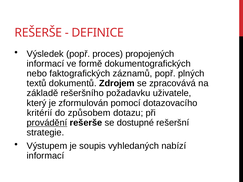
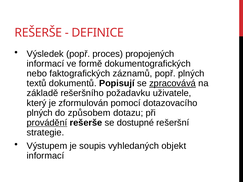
Zdrojem: Zdrojem -> Popisují
zpracovává underline: none -> present
kritérií at (40, 113): kritérií -> plných
nabízí: nabízí -> objekt
